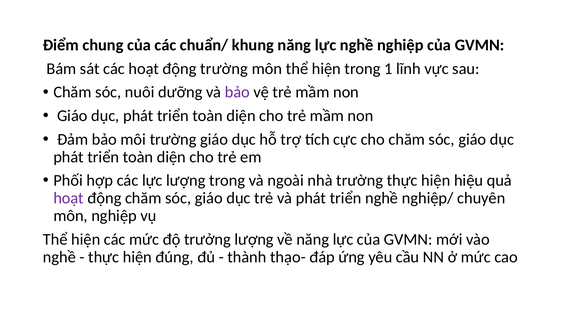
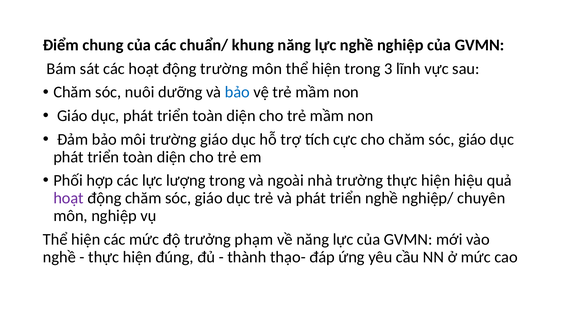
1: 1 -> 3
bảo at (237, 92) colour: purple -> blue
trưởng lượng: lượng -> phạm
